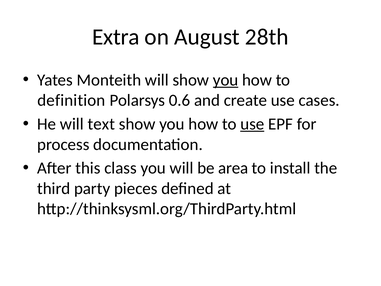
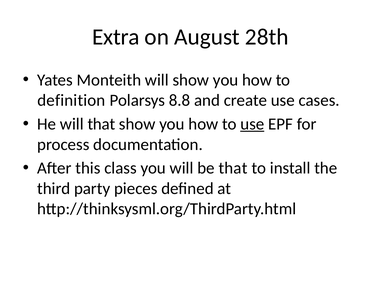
you at (226, 80) underline: present -> none
0.6: 0.6 -> 8.8
will text: text -> that
be area: area -> that
